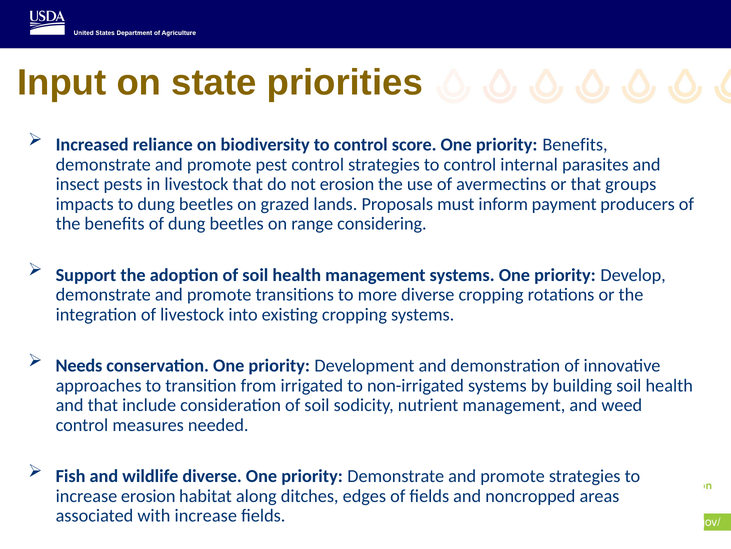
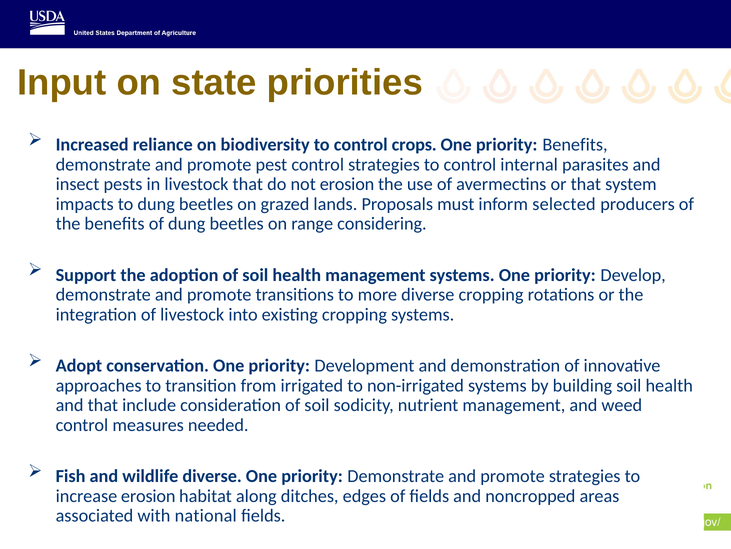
score: score -> crops
groups: groups -> system
payment: payment -> selected
Needs: Needs -> Adopt
with increase: increase -> national
